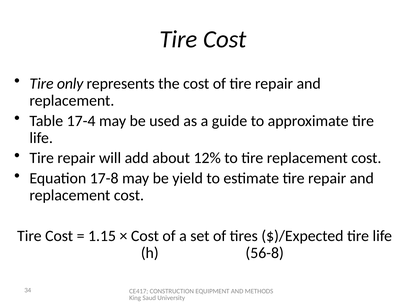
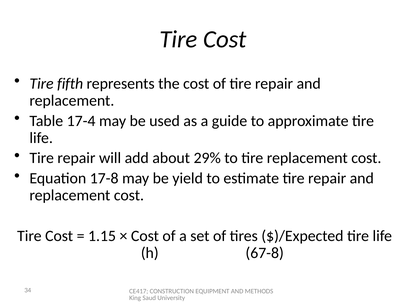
only: only -> fifth
12%: 12% -> 29%
56-8: 56-8 -> 67-8
